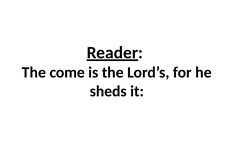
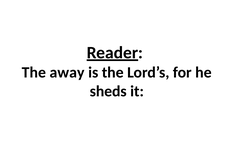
come: come -> away
